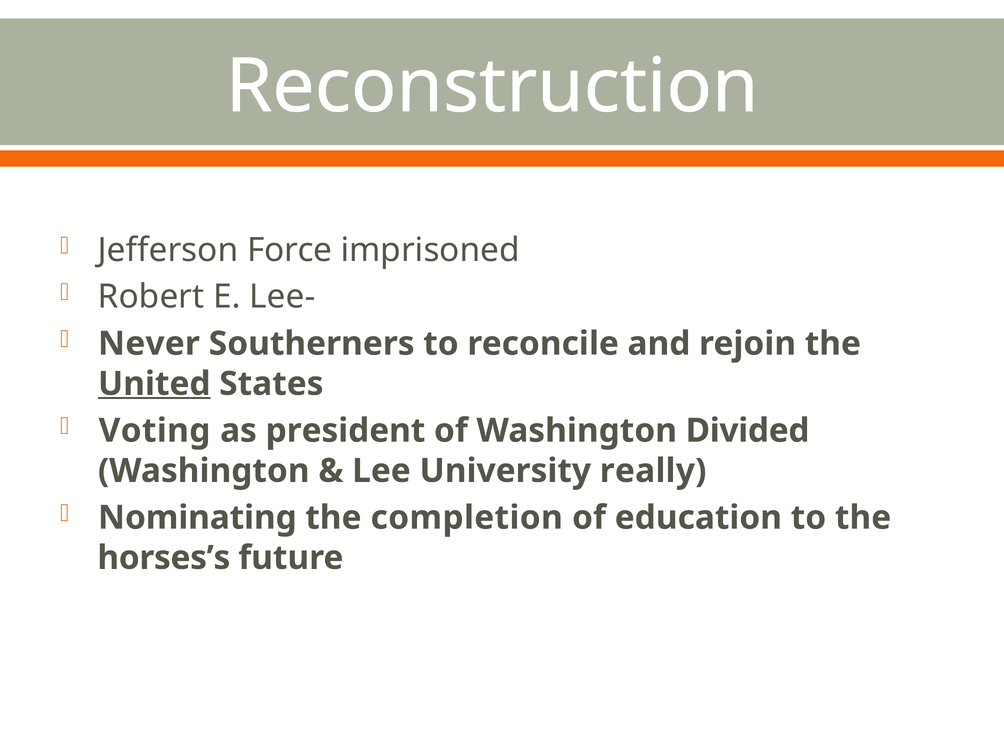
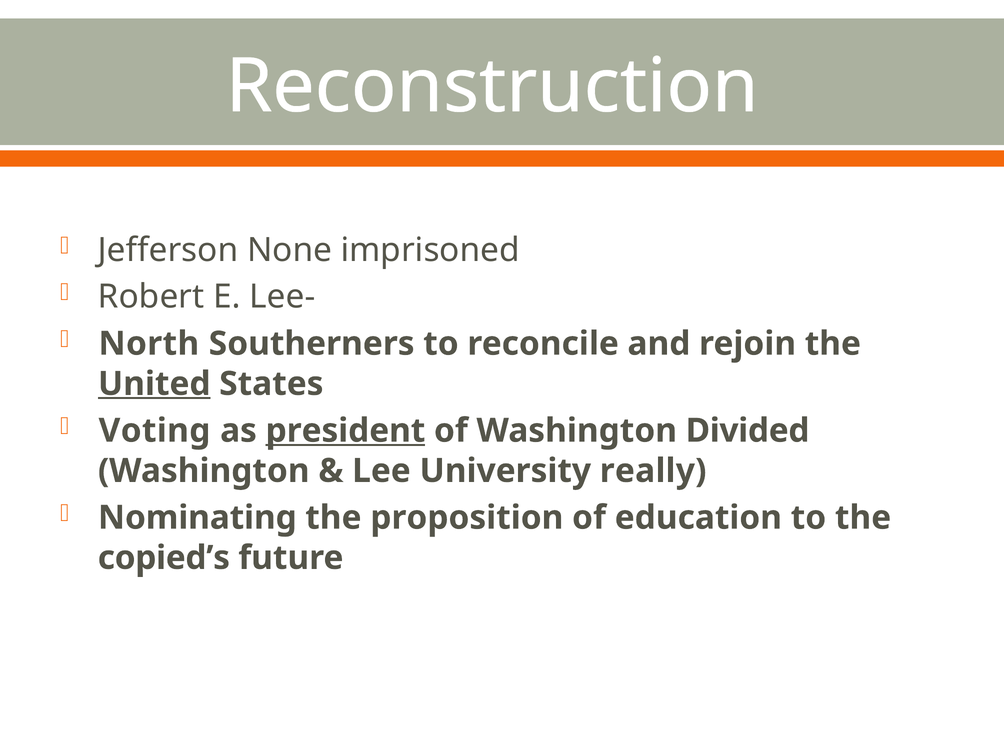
Force: Force -> None
Never: Never -> North
president underline: none -> present
completion: completion -> proposition
horses’s: horses’s -> copied’s
